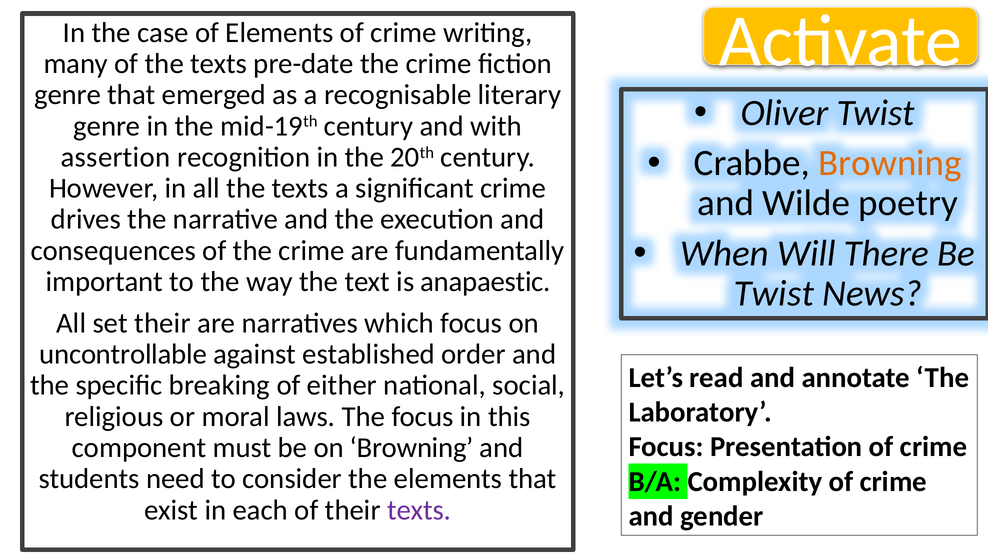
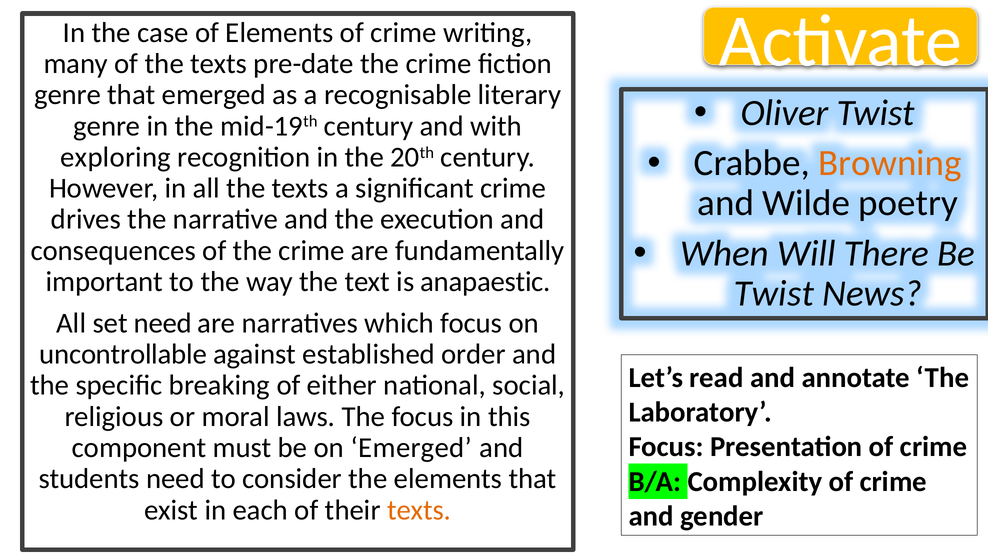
assertion: assertion -> exploring
set their: their -> need
on Browning: Browning -> Emerged
texts at (419, 510) colour: purple -> orange
